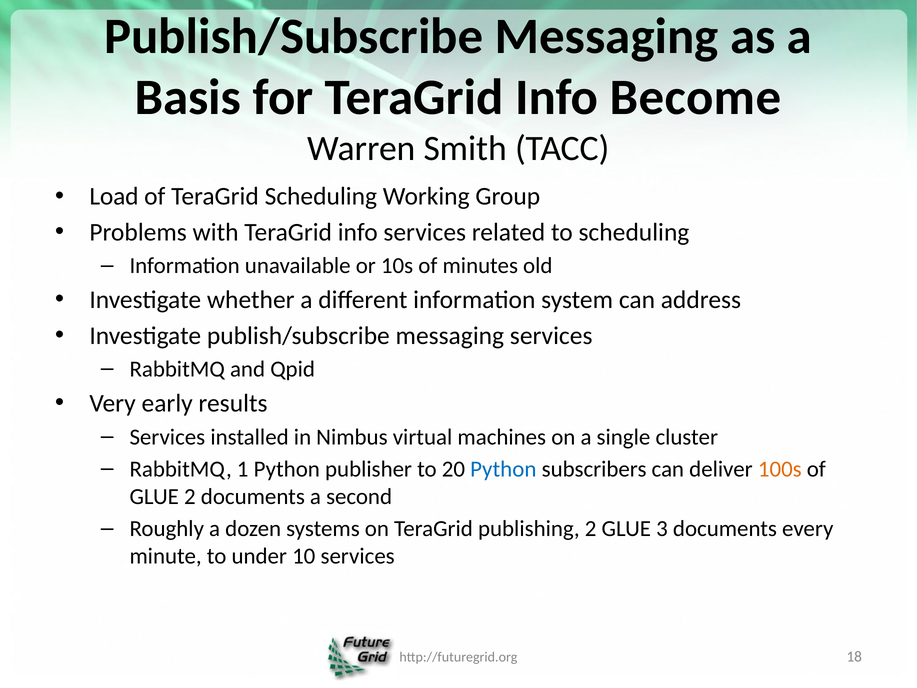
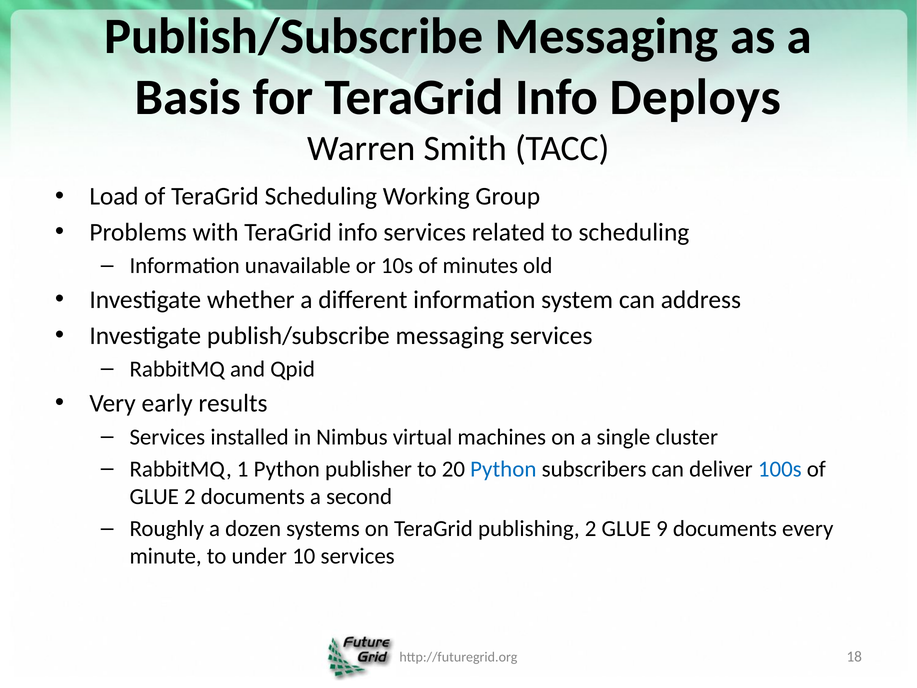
Become: Become -> Deploys
100s colour: orange -> blue
3: 3 -> 9
